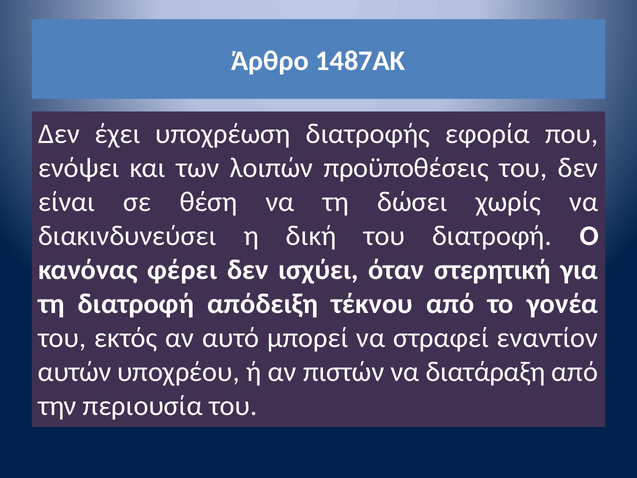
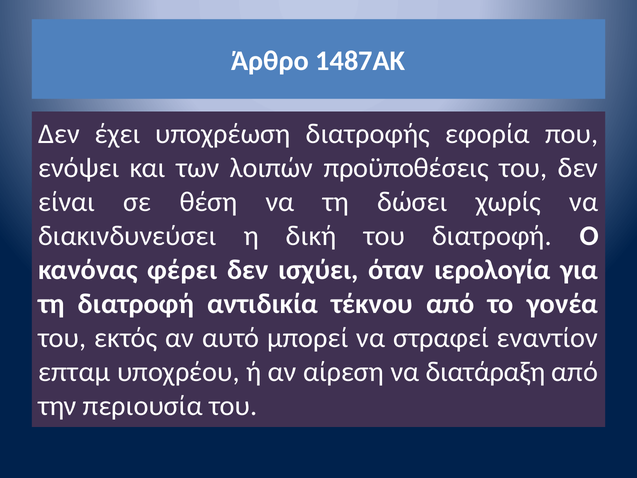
στερητική: στερητική -> ιερολογία
απόδειξη: απόδειξη -> αντιδικία
αυτών: αυτών -> επταμ
πιστών: πιστών -> αίρεση
